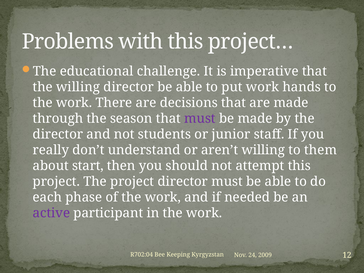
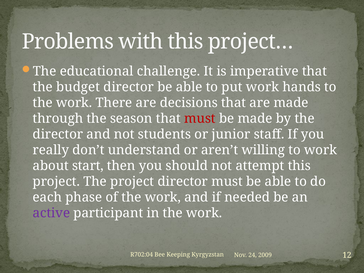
the willing: willing -> budget
must at (200, 119) colour: purple -> red
to them: them -> work
